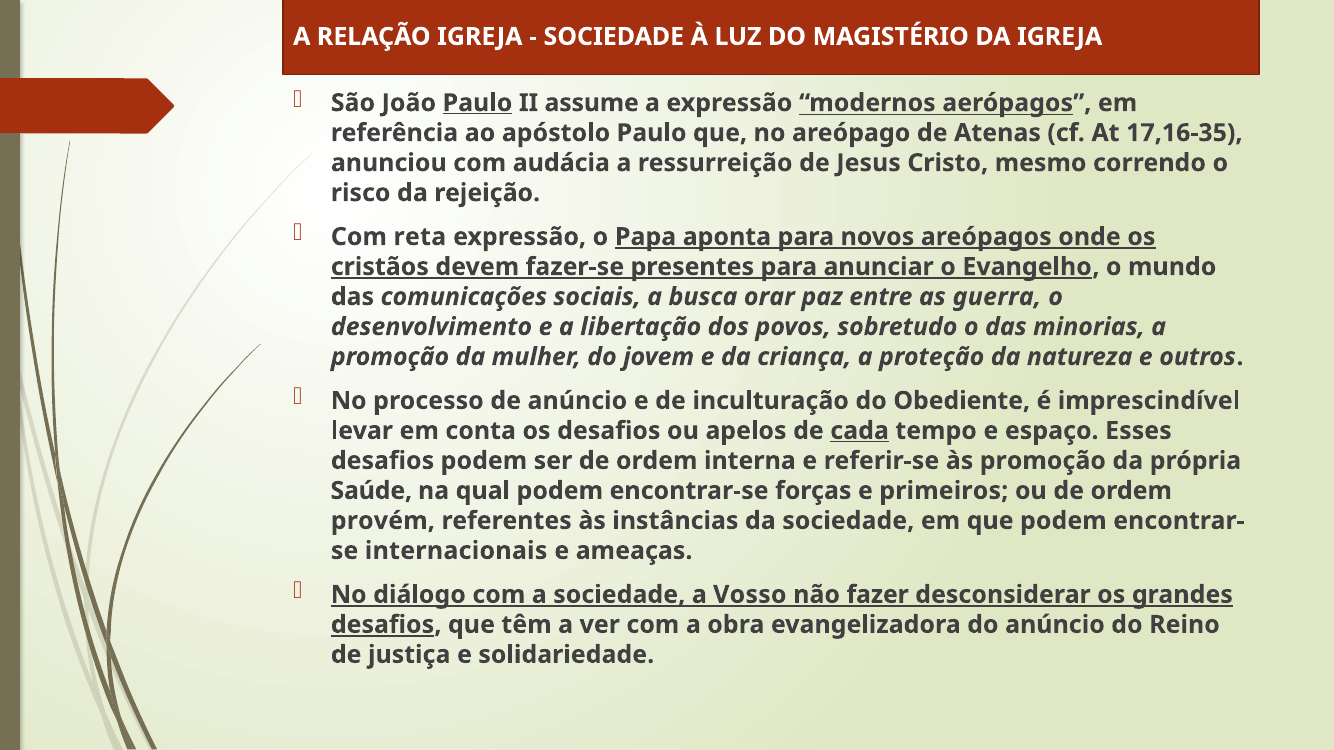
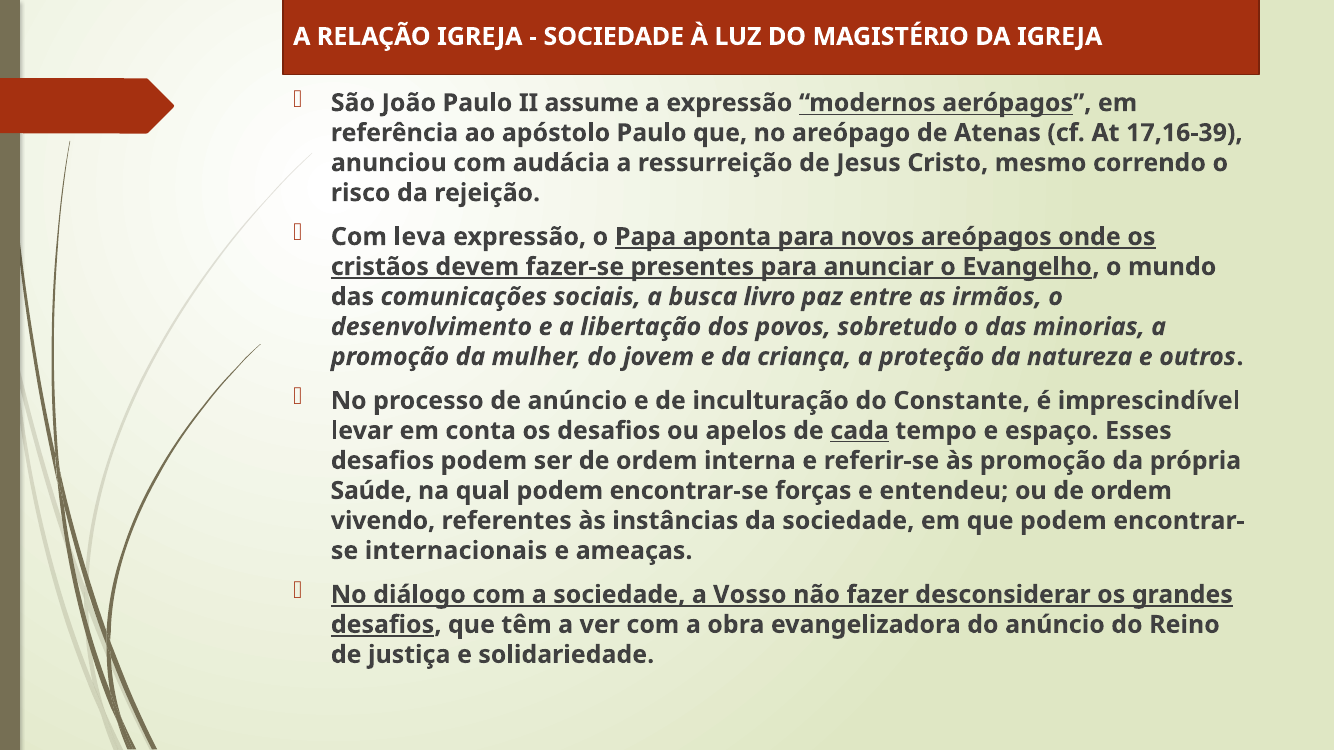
Paulo at (477, 103) underline: present -> none
17,16-35: 17,16-35 -> 17,16-39
reta: reta -> leva
orar: orar -> livro
guerra: guerra -> irmãos
Obediente: Obediente -> Constante
primeiros: primeiros -> entendeu
provém: provém -> vivendo
